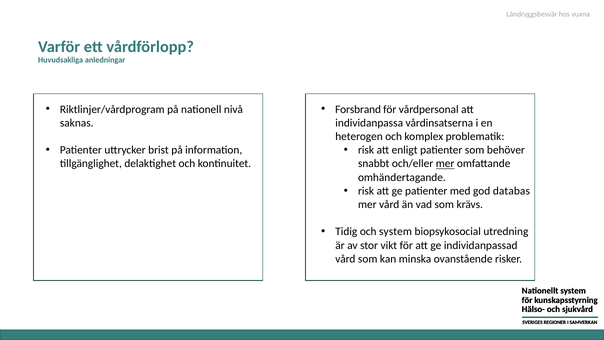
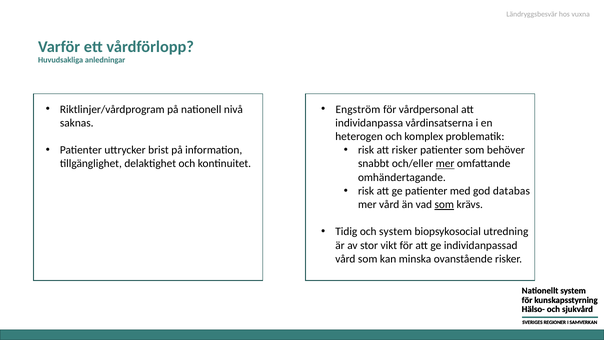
Forsbrand: Forsbrand -> Engström
att enligt: enligt -> risker
som at (444, 204) underline: none -> present
